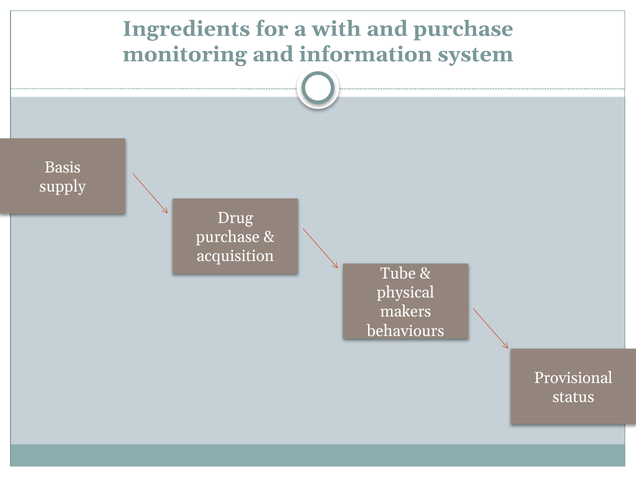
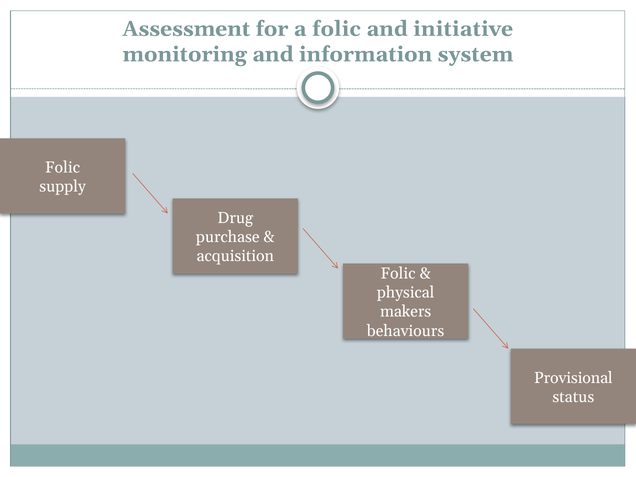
Ingredients: Ingredients -> Assessment
a with: with -> folic
and purchase: purchase -> initiative
Basis at (63, 167): Basis -> Folic
Tube at (398, 274): Tube -> Folic
